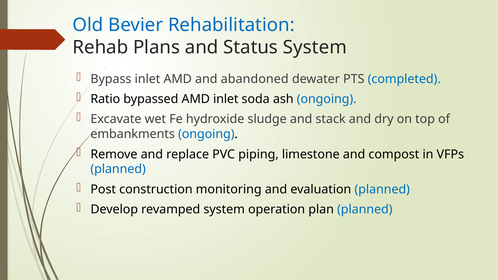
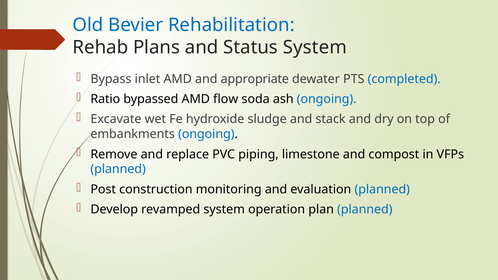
abandoned: abandoned -> appropriate
AMD inlet: inlet -> flow
